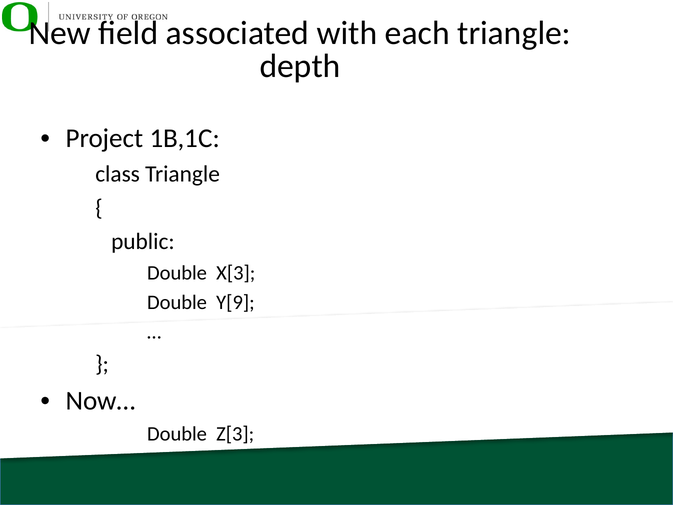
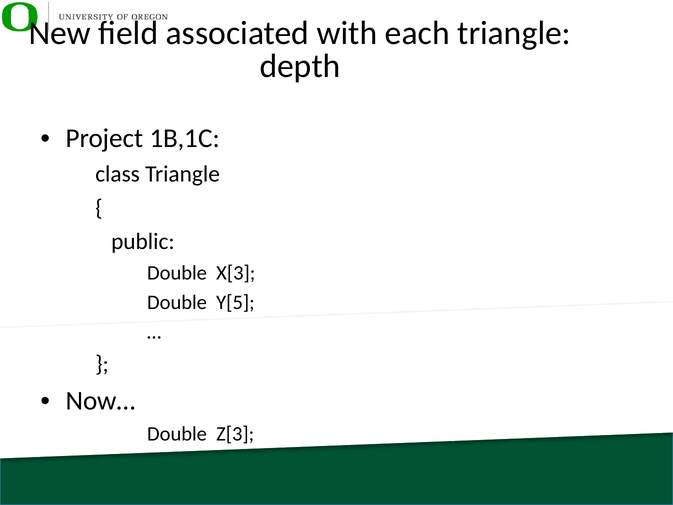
Y[9: Y[9 -> Y[5
